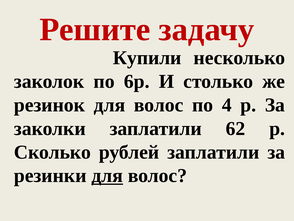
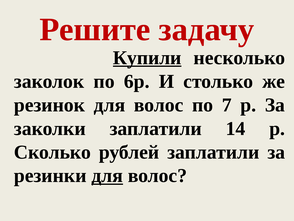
Купили underline: none -> present
4: 4 -> 7
62: 62 -> 14
